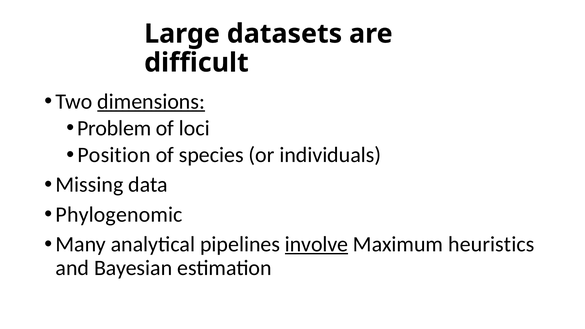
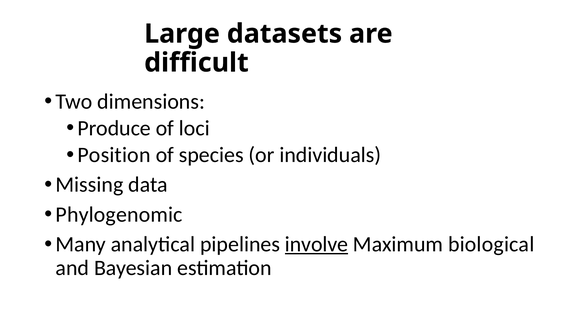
dimensions underline: present -> none
Problem: Problem -> Produce
heuristics: heuristics -> biological
